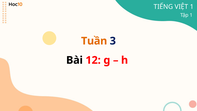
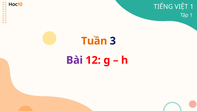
Bài colour: black -> purple
